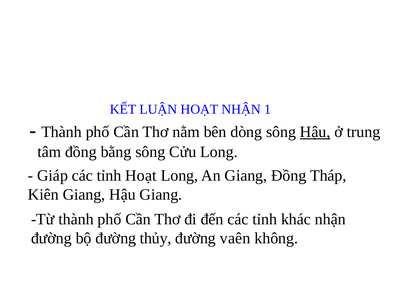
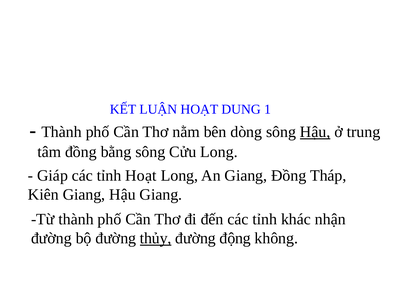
HOẠT NHẬN: NHẬN -> DUNG
thủy underline: none -> present
vaên: vaên -> động
